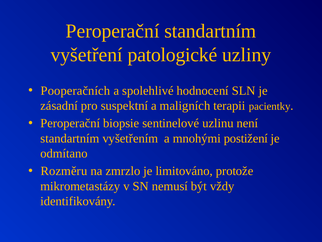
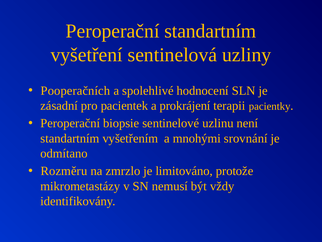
patologické: patologické -> sentinelová
suspektní: suspektní -> pacientek
maligních: maligních -> prokrájení
postižení: postižení -> srovnání
